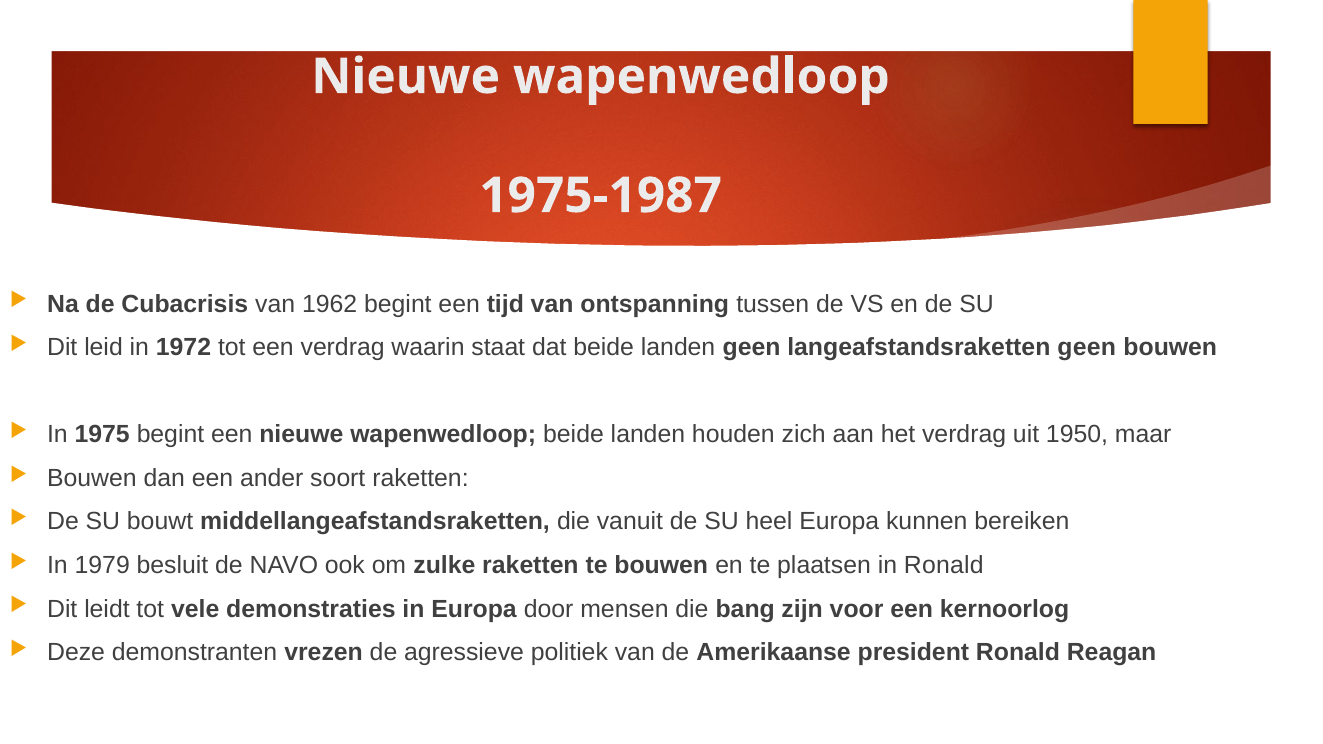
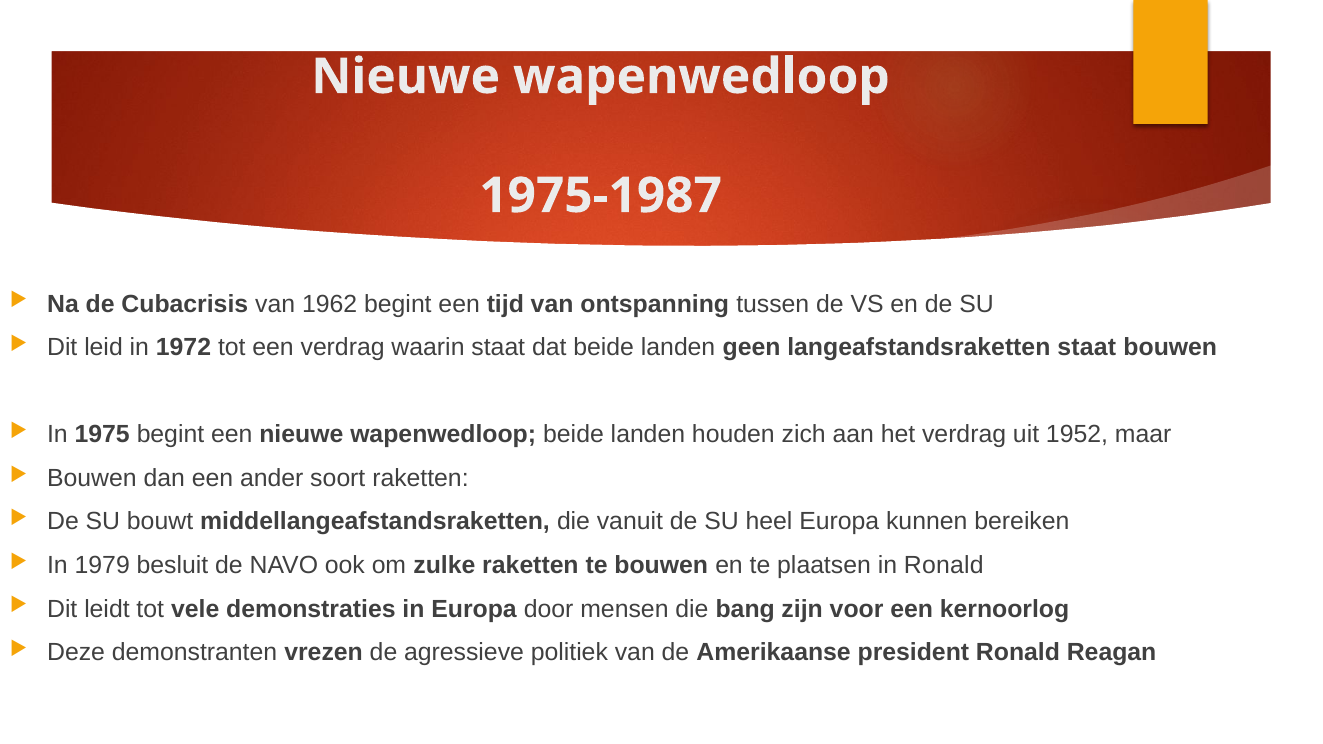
langeafstandsraketten geen: geen -> staat
1950: 1950 -> 1952
